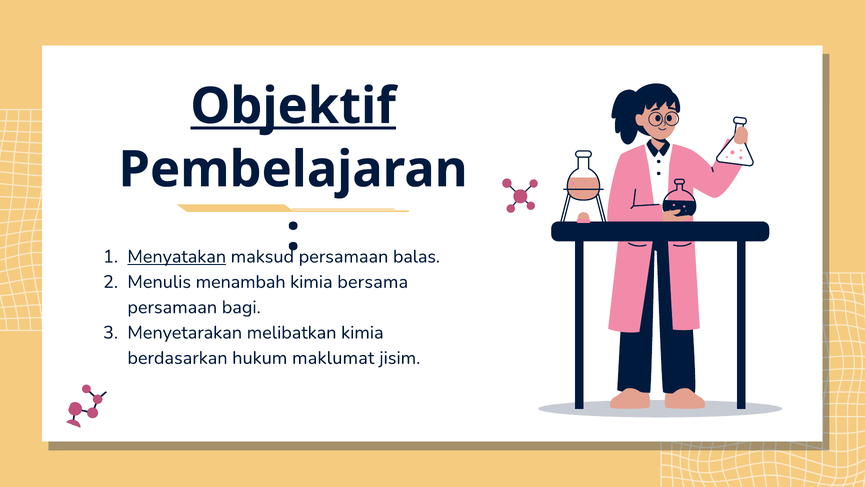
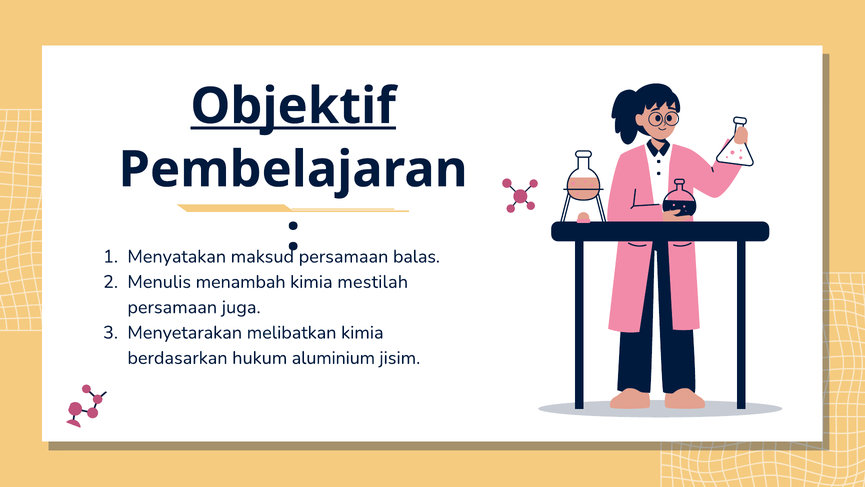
Menyatakan underline: present -> none
bersama: bersama -> mestilah
bagi: bagi -> juga
maklumat: maklumat -> aluminium
